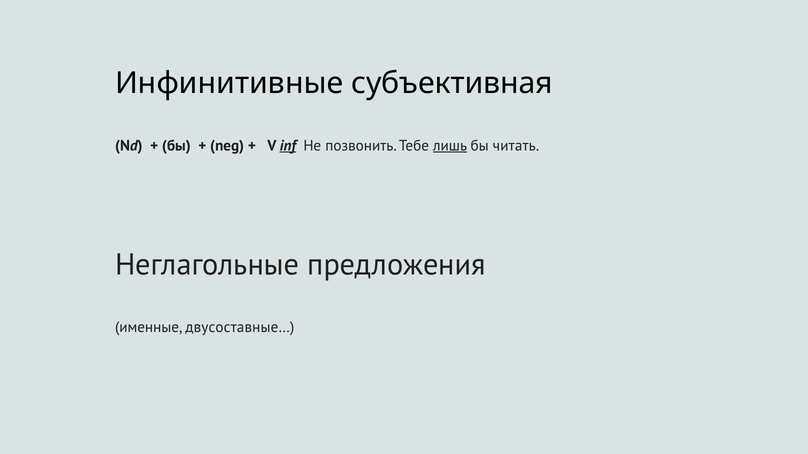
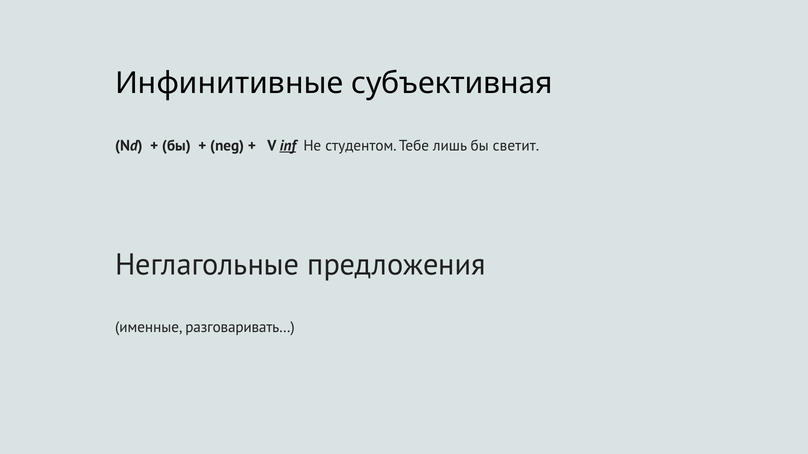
позвонить: позвонить -> студентом
лишь underline: present -> none
читать: читать -> светит
двусоставные…: двусоставные… -> разговаривать…
